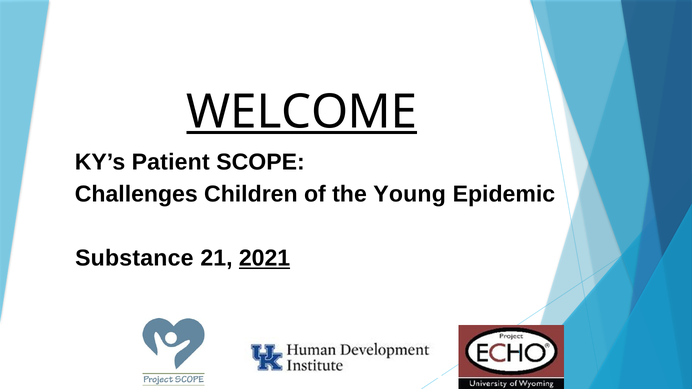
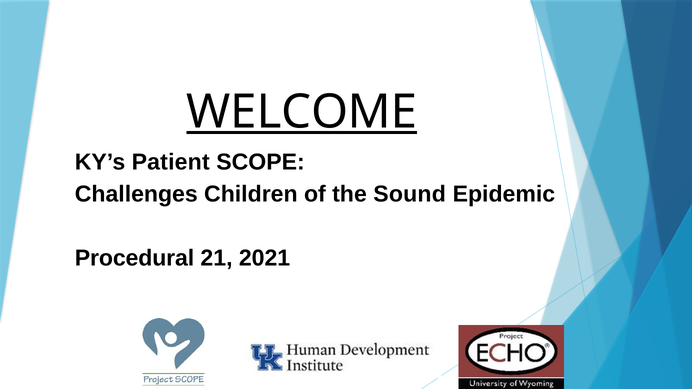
Young: Young -> Sound
Substance: Substance -> Procedural
2021 underline: present -> none
